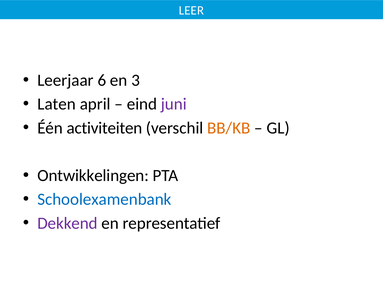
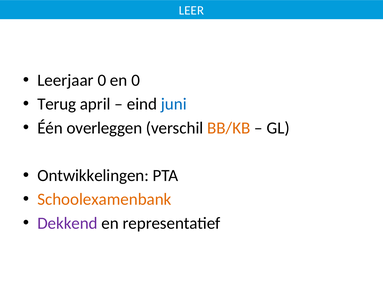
Leerjaar 6: 6 -> 0
en 3: 3 -> 0
Laten: Laten -> Terug
juni colour: purple -> blue
activiteiten: activiteiten -> overleggen
Schoolexamenbank colour: blue -> orange
